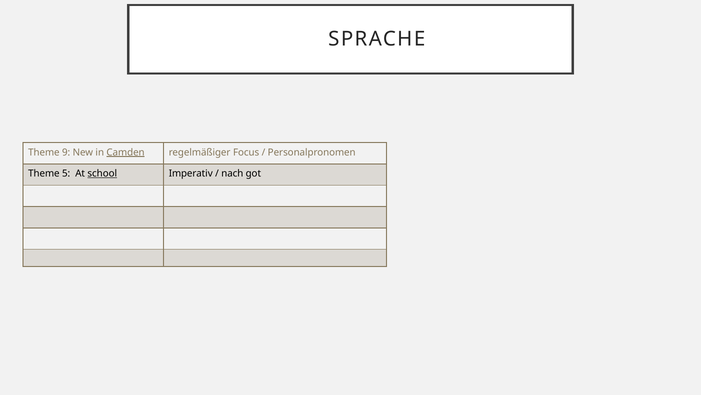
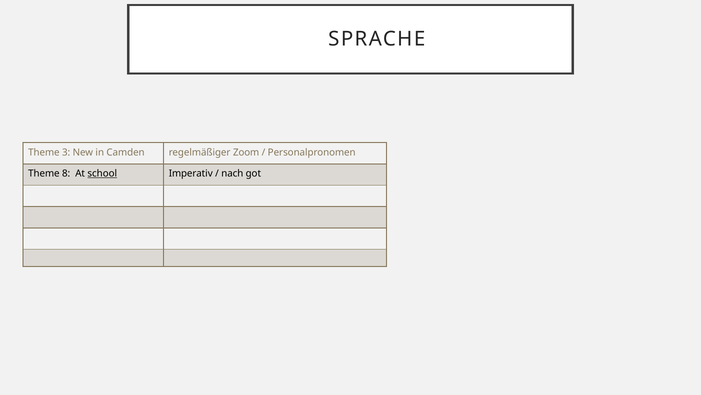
9: 9 -> 3
Camden underline: present -> none
Focus: Focus -> Zoom
5: 5 -> 8
